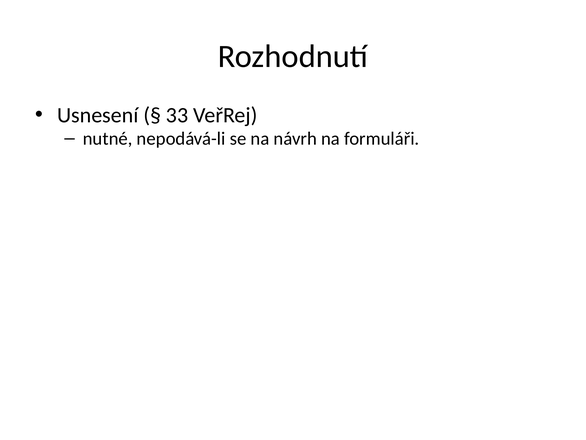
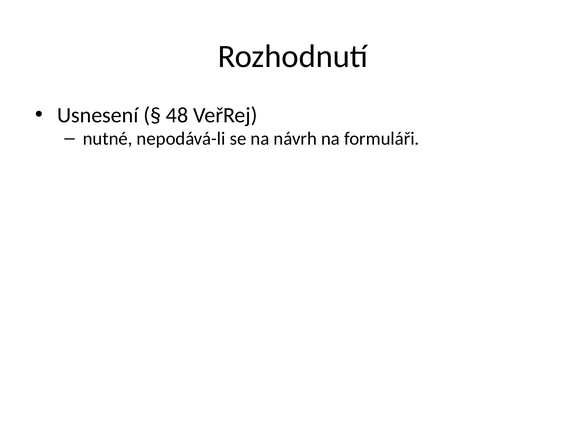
33: 33 -> 48
